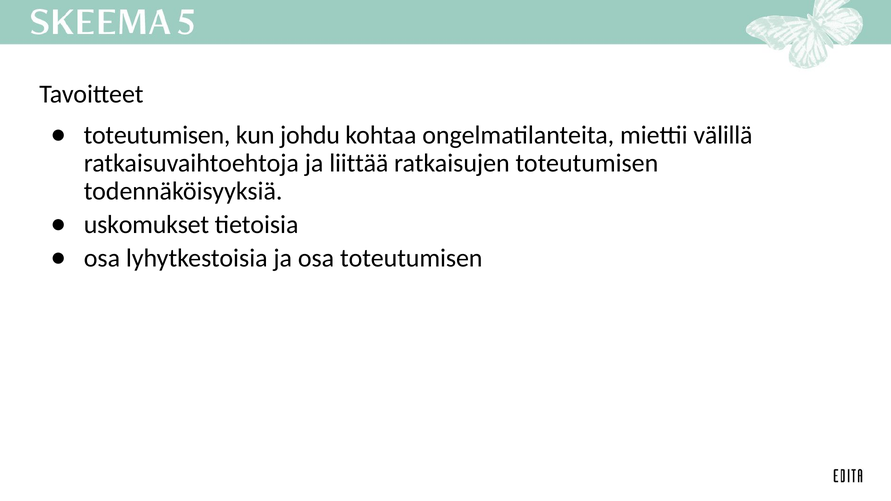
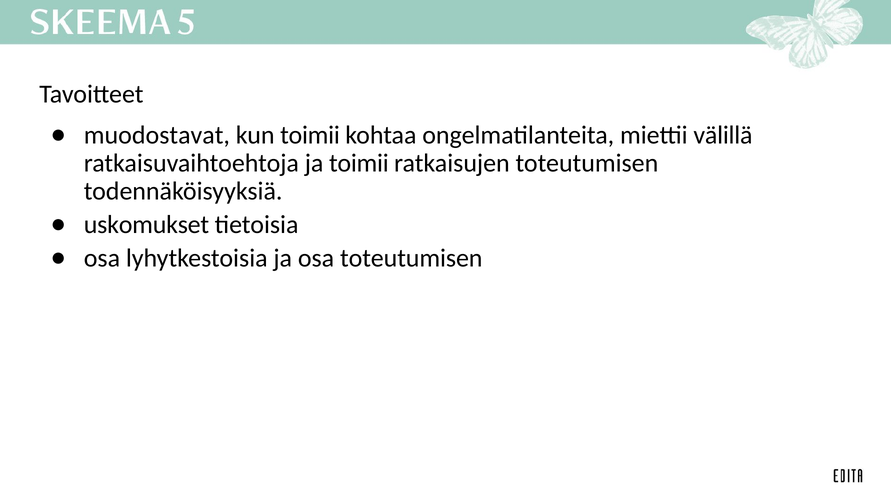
toteutumisen at (157, 135): toteutumisen -> muodostavat
kun johdu: johdu -> toimii
ja liittää: liittää -> toimii
